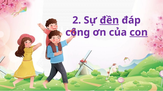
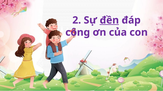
con underline: present -> none
